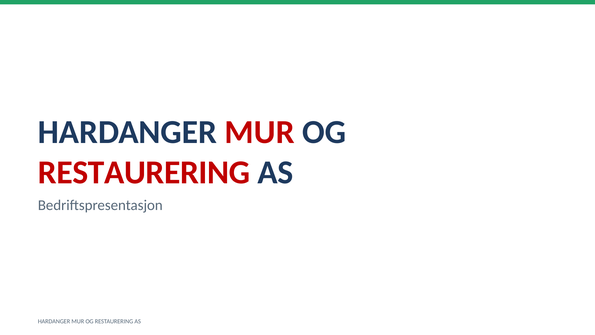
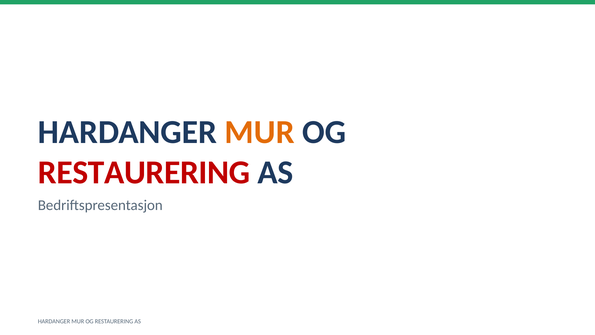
MUR at (260, 132) colour: red -> orange
